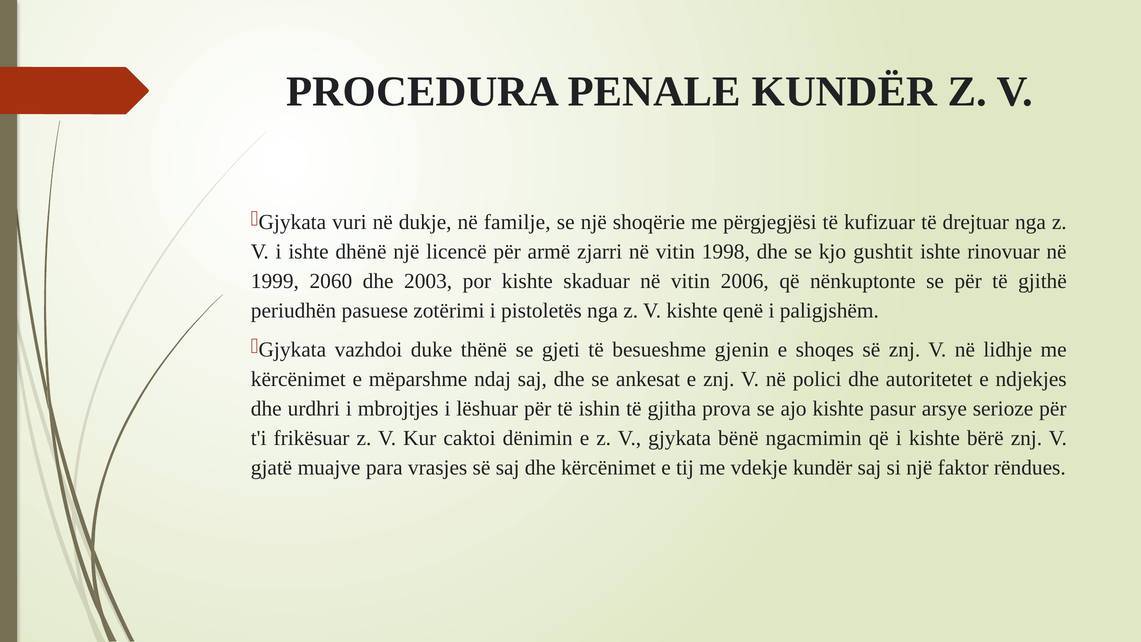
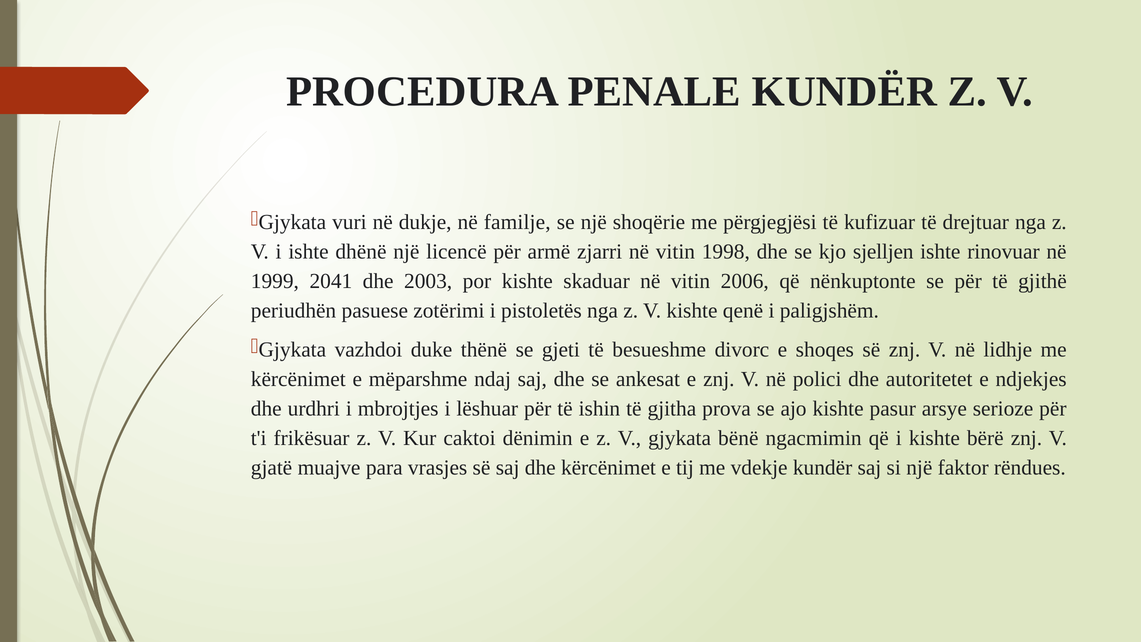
gushtit: gushtit -> sjelljen
2060: 2060 -> 2041
gjenin: gjenin -> divorc
